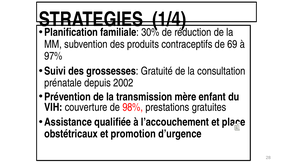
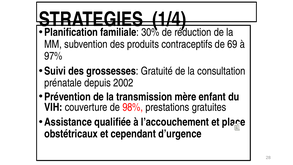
promotion: promotion -> cependant
